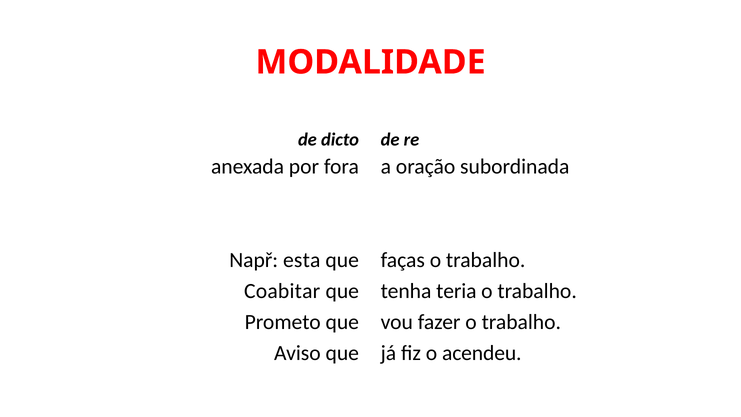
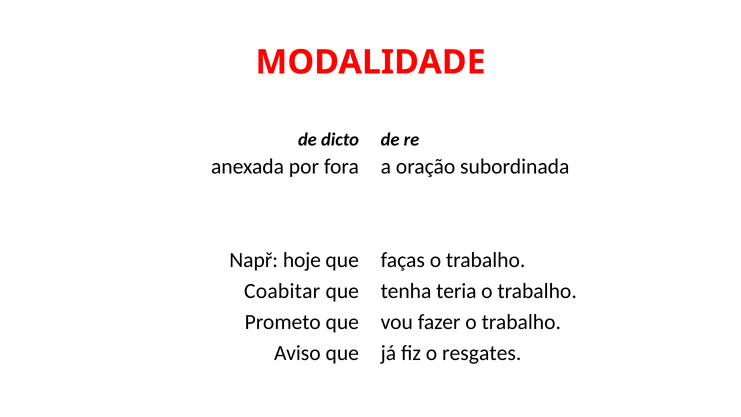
esta: esta -> hoje
acendeu: acendeu -> resgates
